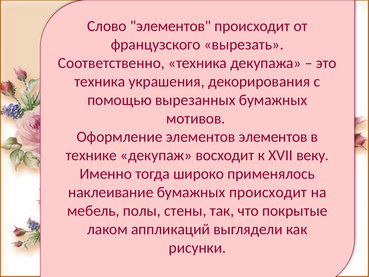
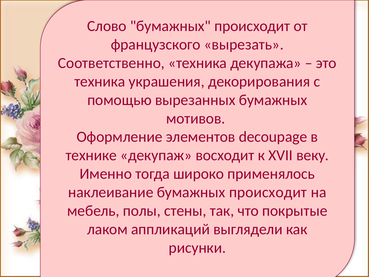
Слово элементов: элементов -> бумажных
элементов элементов: элементов -> decoupage
